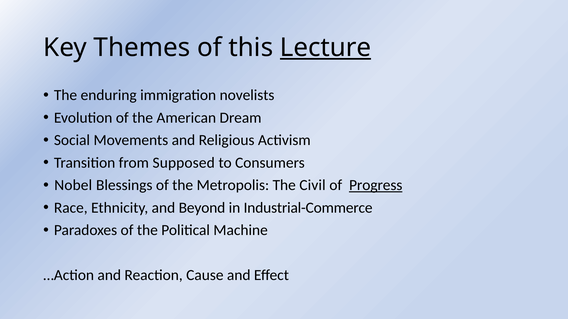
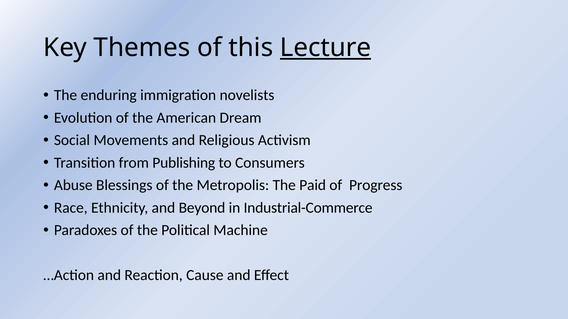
Supposed: Supposed -> Publishing
Nobel: Nobel -> Abuse
Civil: Civil -> Paid
Progress underline: present -> none
